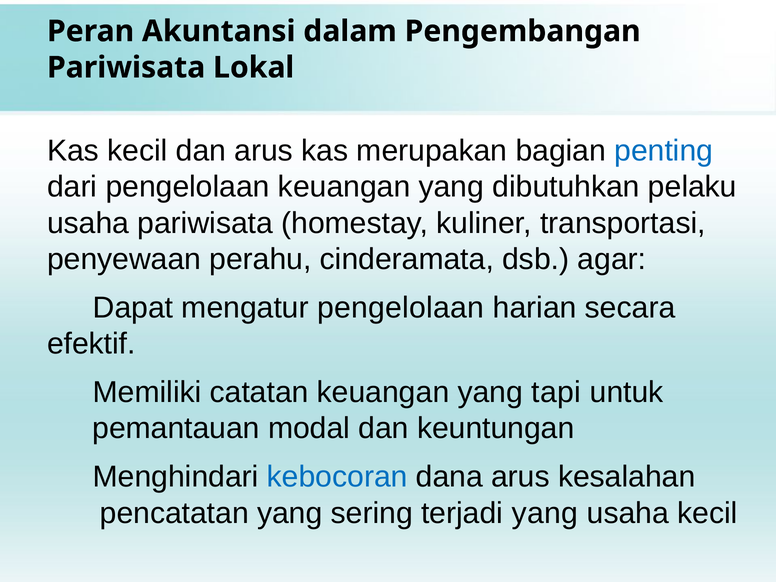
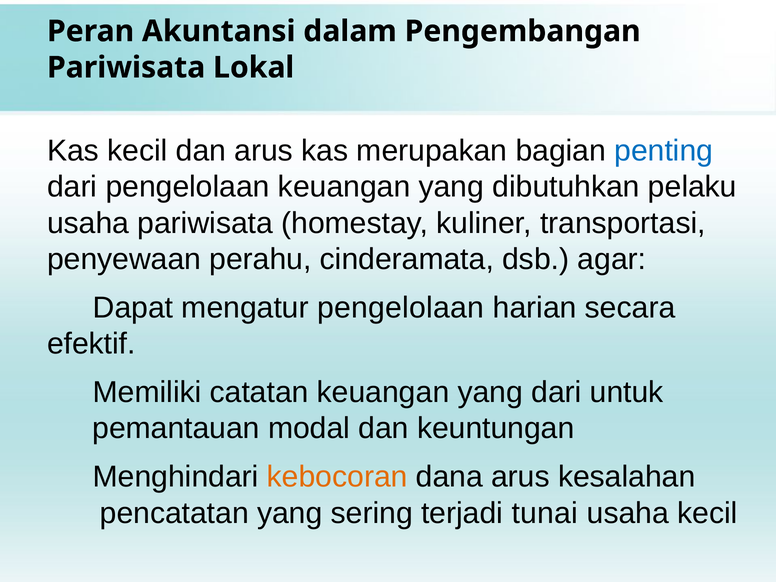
yang tapi: tapi -> dari
kebocoran colour: blue -> orange
terjadi yang: yang -> tunai
